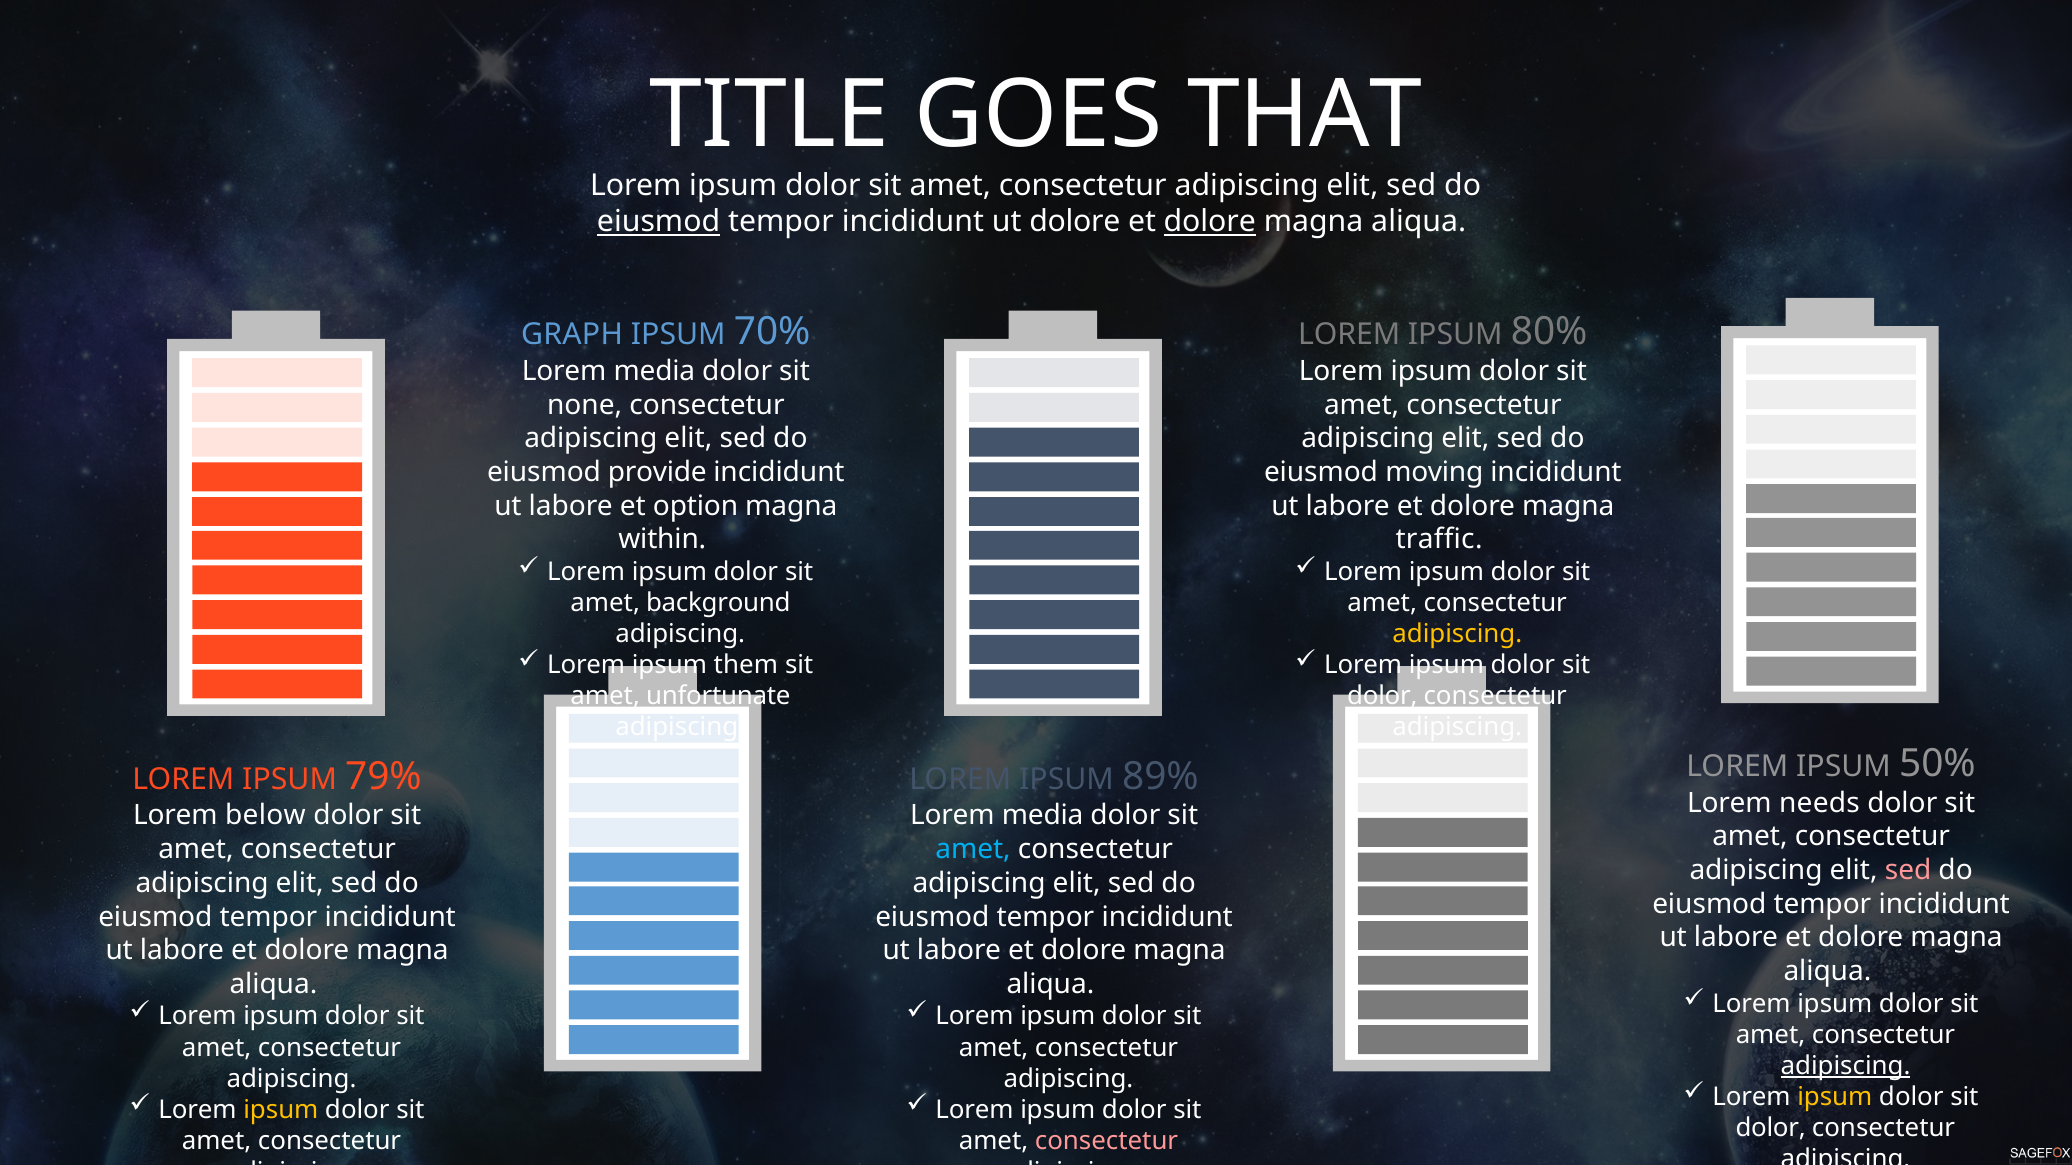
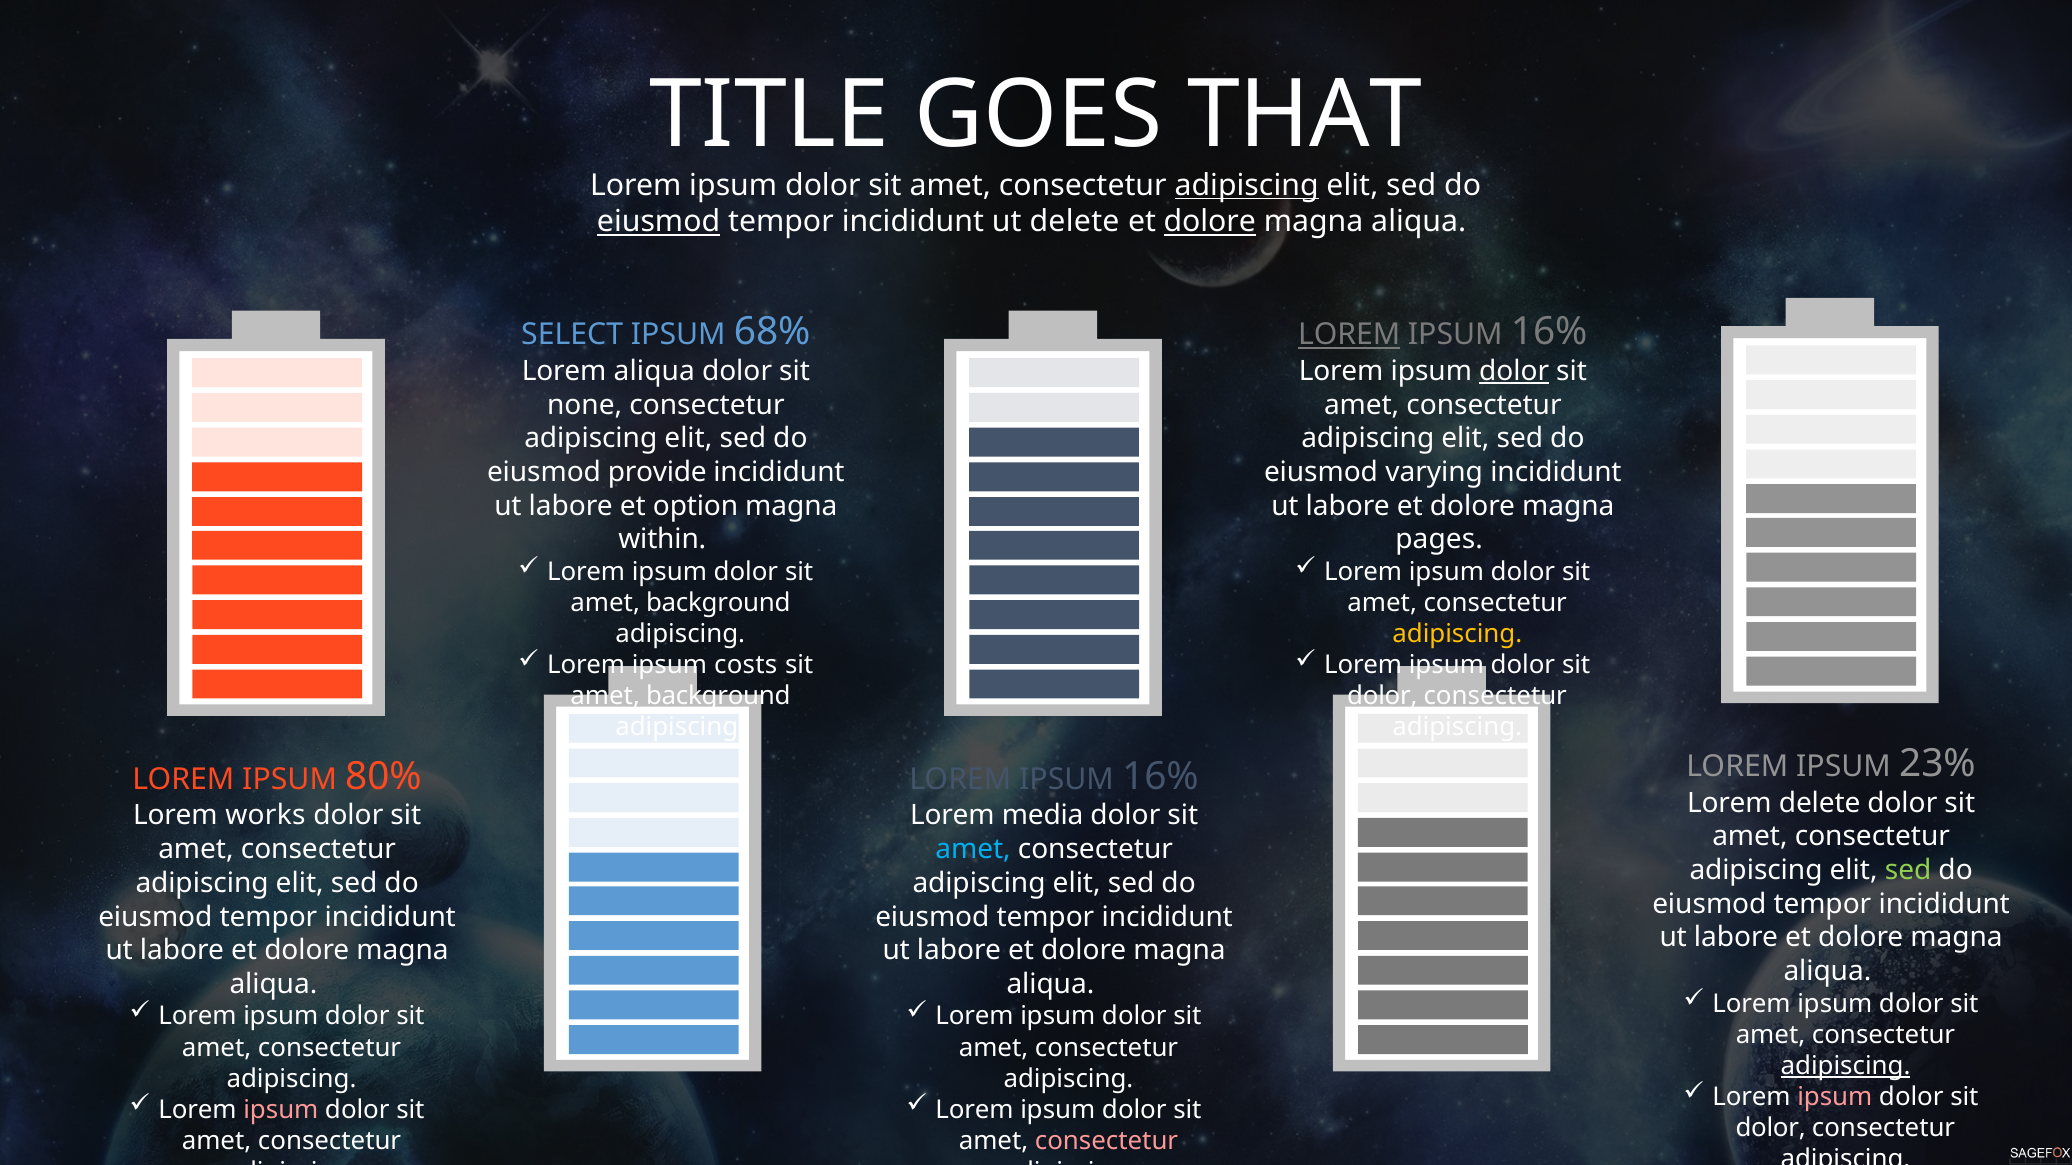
adipiscing at (1247, 186) underline: none -> present
ut dolore: dolore -> delete
GRAPH: GRAPH -> SELECT
70%: 70% -> 68%
LOREM at (1349, 335) underline: none -> present
80% at (1549, 332): 80% -> 16%
media at (654, 371): media -> aliqua
dolor at (1514, 371) underline: none -> present
moving: moving -> varying
traffic: traffic -> pages
them: them -> costs
unfortunate at (718, 696): unfortunate -> background
50%: 50% -> 23%
79%: 79% -> 80%
89% at (1160, 777): 89% -> 16%
Lorem needs: needs -> delete
below: below -> works
sed at (1908, 871) colour: pink -> light green
ipsum at (1835, 1097) colour: yellow -> pink
ipsum at (281, 1110) colour: yellow -> pink
